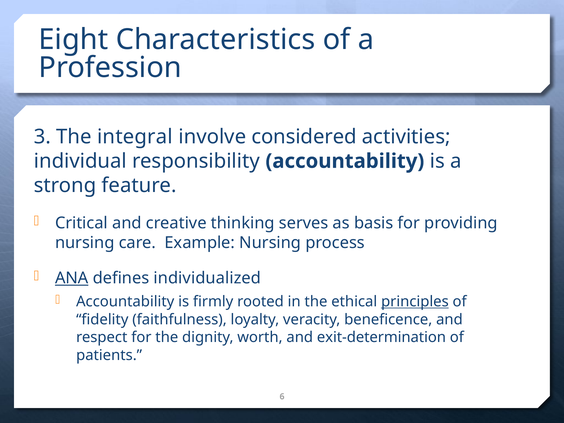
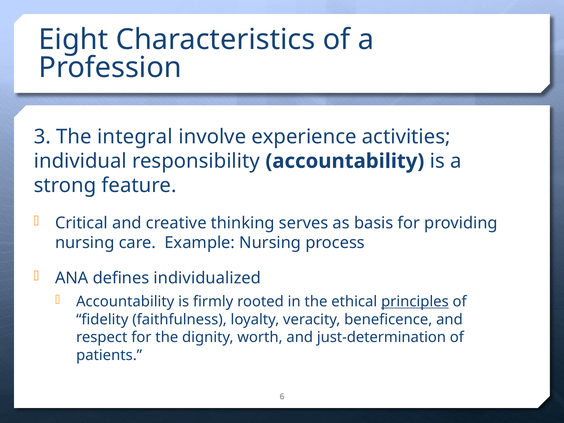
considered: considered -> experience
ANA underline: present -> none
exit-determination: exit-determination -> just-determination
